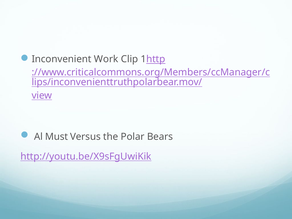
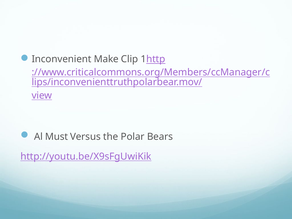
Work: Work -> Make
